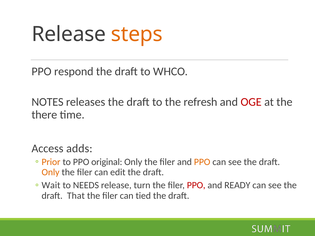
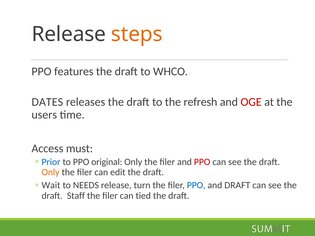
respond: respond -> features
NOTES: NOTES -> DATES
there: there -> users
adds: adds -> must
Prior colour: orange -> blue
PPO at (202, 162) colour: orange -> red
PPO at (196, 186) colour: red -> blue
and READY: READY -> DRAFT
That: That -> Staff
